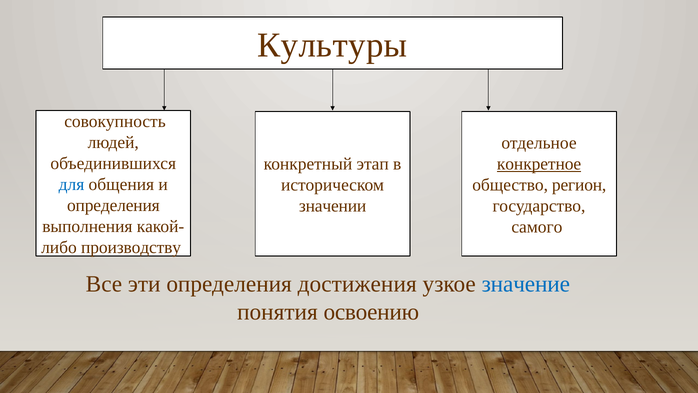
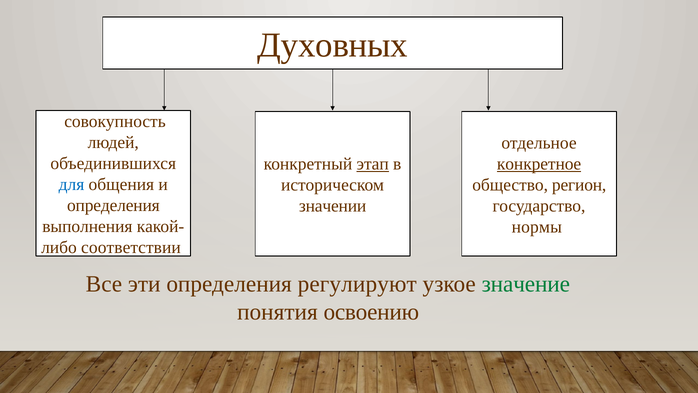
Культуры: Культуры -> Духовных
этап underline: none -> present
самого: самого -> нормы
производству: производству -> соответствии
достижения: достижения -> регулируют
значение colour: blue -> green
